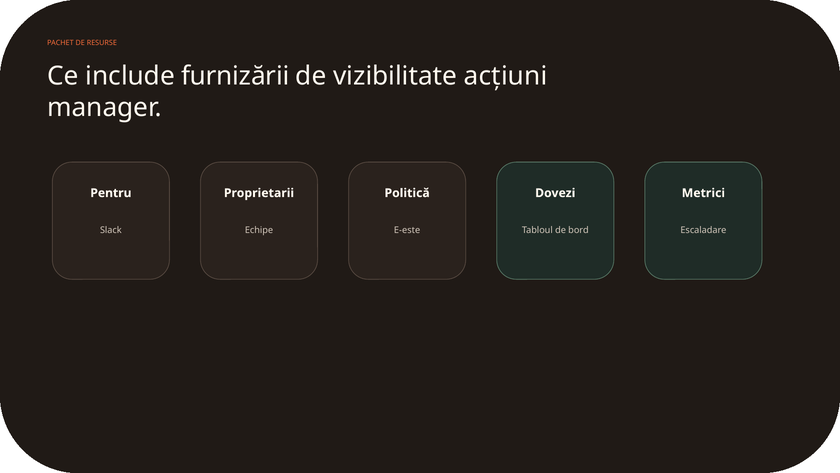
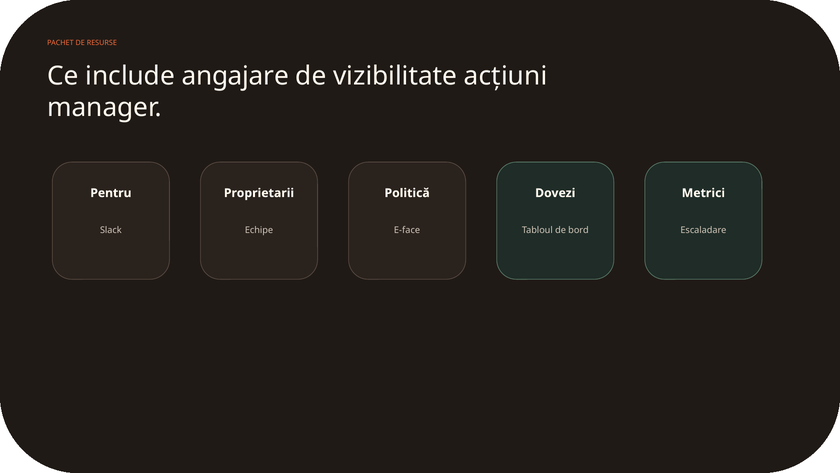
furnizării: furnizării -> angajare
E-este: E-este -> E-face
